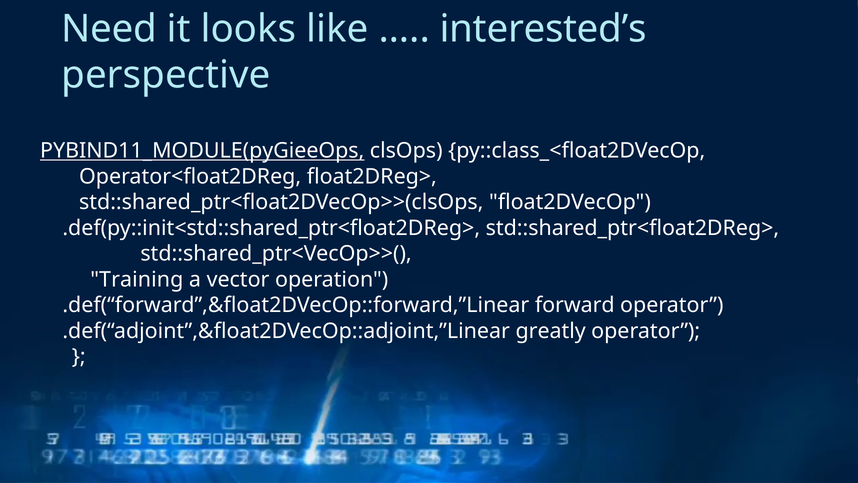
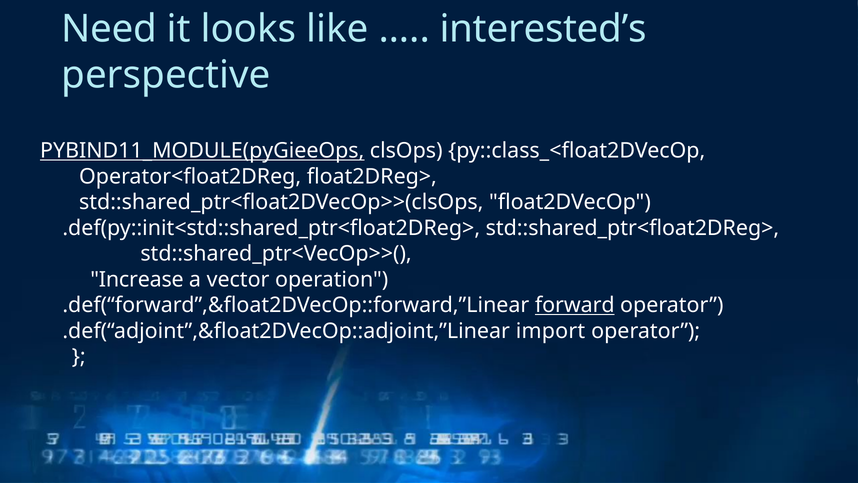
Training: Training -> Increase
forward underline: none -> present
greatly: greatly -> import
